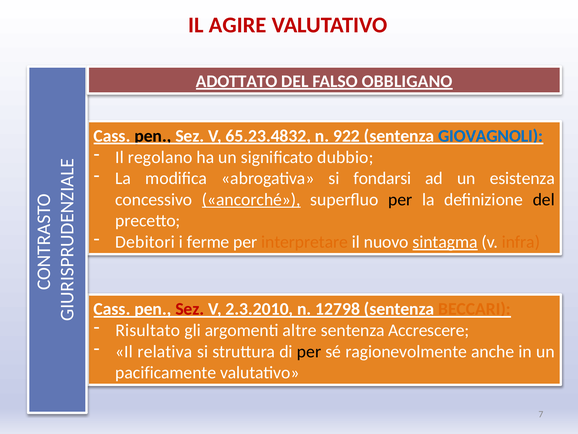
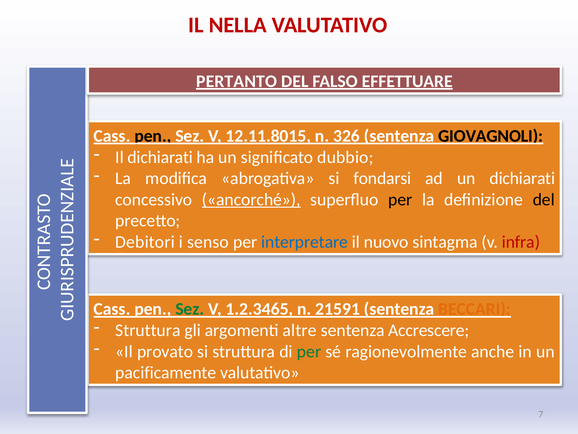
AGIRE: AGIRE -> NELLA
ADOTTATO: ADOTTATO -> PERTANTO
OBBLIGANO: OBBLIGANO -> EFFETTUARE
65.23.4832: 65.23.4832 -> 12.11.8015
922: 922 -> 326
GIOVAGNOLI colour: blue -> black
Il regolano: regolano -> dichiarati
un esistenza: esistenza -> dichiarati
ferme: ferme -> senso
interpretare colour: orange -> blue
sintagma underline: present -> none
infra colour: orange -> red
Sez at (190, 309) colour: red -> green
2.3.2010: 2.3.2010 -> 1.2.3465
12798: 12798 -> 21591
Risultato at (148, 330): Risultato -> Struttura
relativa: relativa -> provato
per at (309, 351) colour: black -> green
